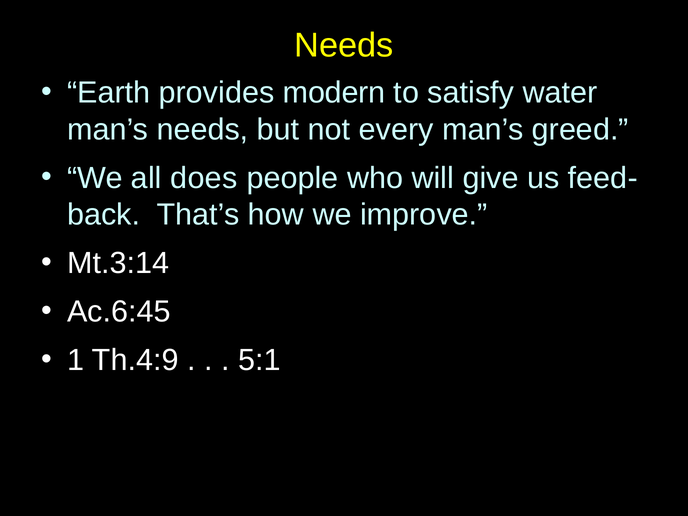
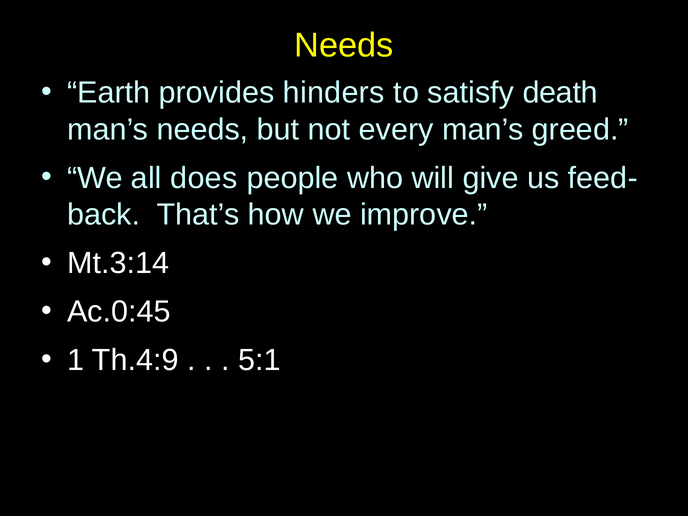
modern: modern -> hinders
water: water -> death
Ac.6:45: Ac.6:45 -> Ac.0:45
